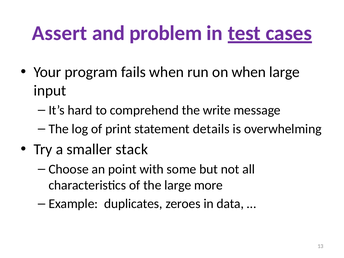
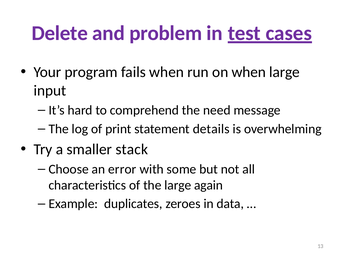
Assert: Assert -> Delete
write: write -> need
point: point -> error
more: more -> again
